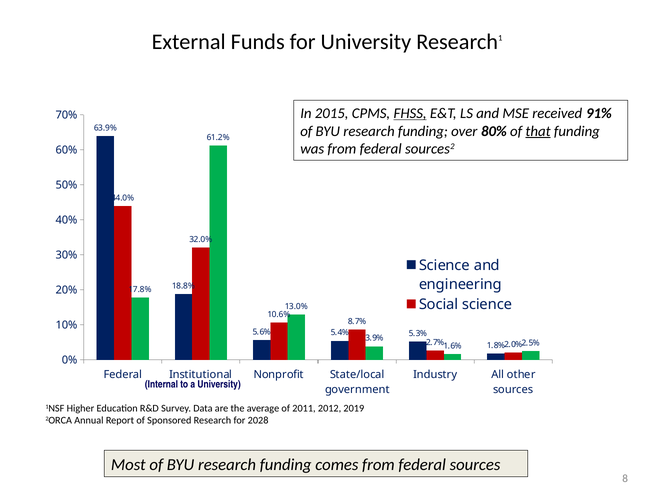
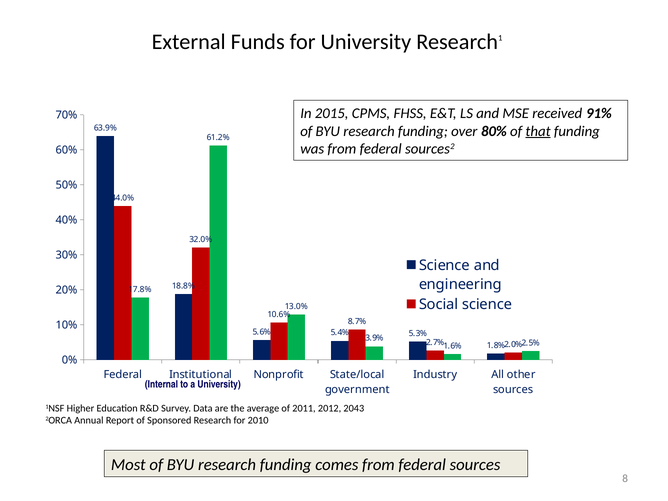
FHSS underline: present -> none
2019: 2019 -> 2043
2028: 2028 -> 2010
